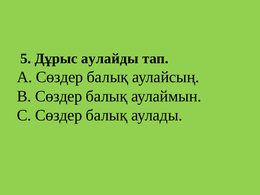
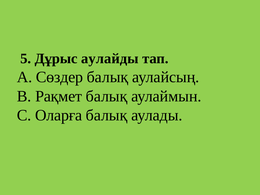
В Сөздер: Сөздер -> Рақмет
С Сөздер: Сөздер -> Оларға
